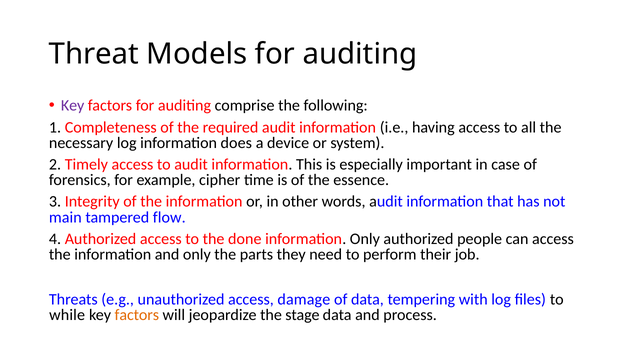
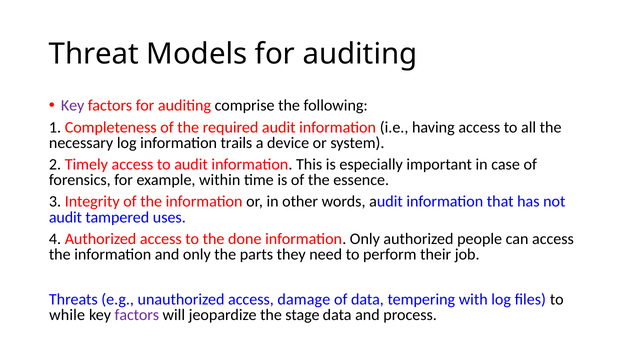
does: does -> trails
cipher: cipher -> within
main at (65, 217): main -> audit
flow: flow -> uses
factors at (137, 315) colour: orange -> purple
